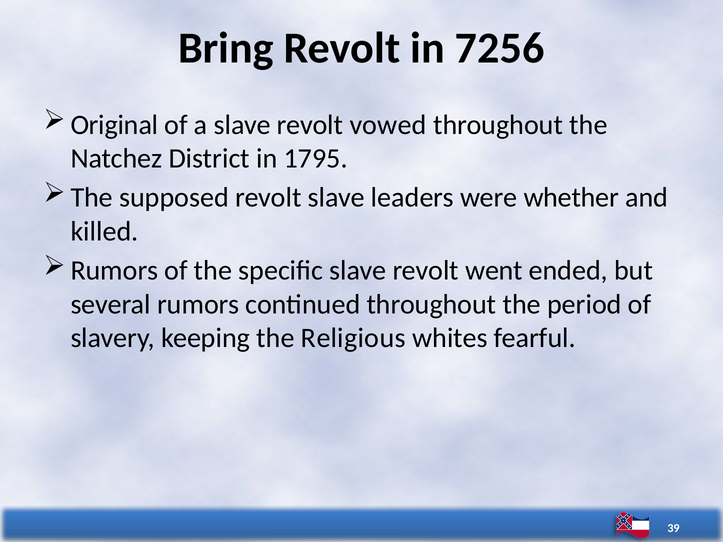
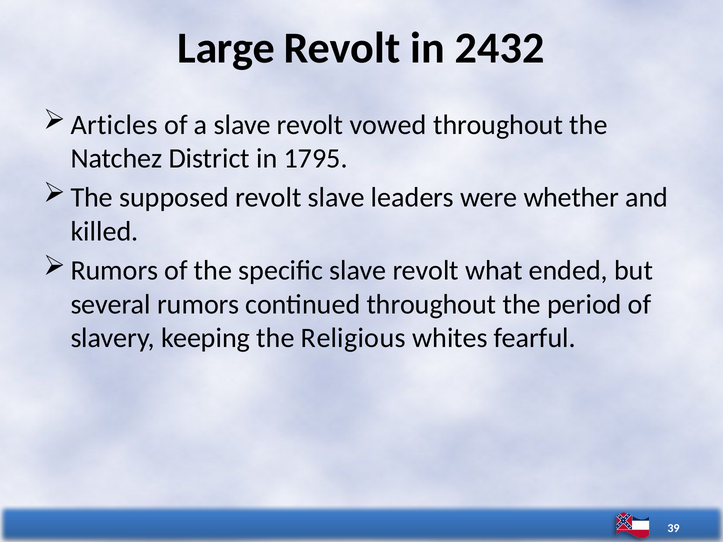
Bring: Bring -> Large
7256: 7256 -> 2432
Original: Original -> Articles
went: went -> what
